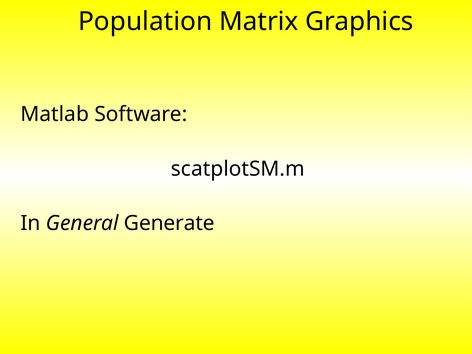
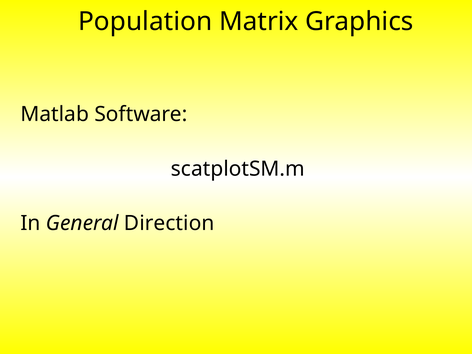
Generate: Generate -> Direction
